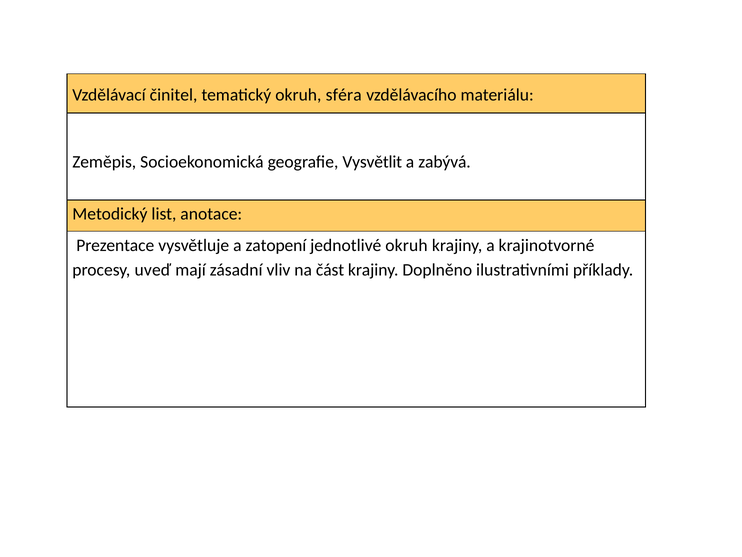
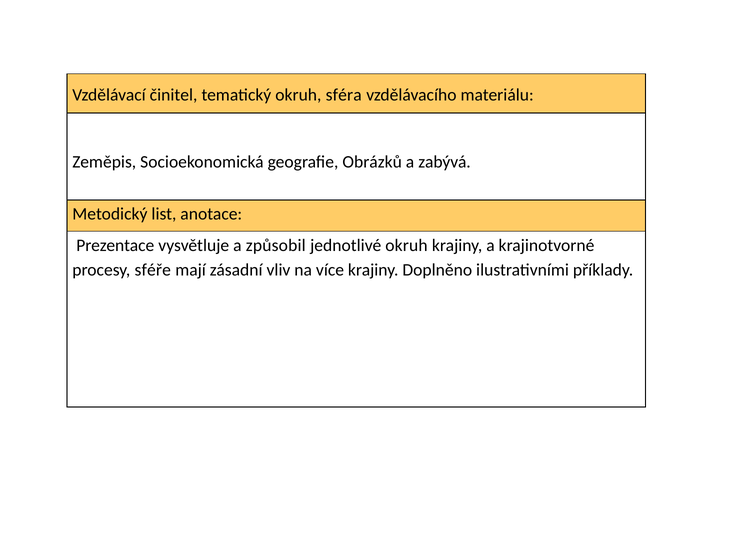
Vysvětlit: Vysvětlit -> Obrázků
zatopení: zatopení -> způsobil
uveď: uveď -> sféře
část: část -> více
